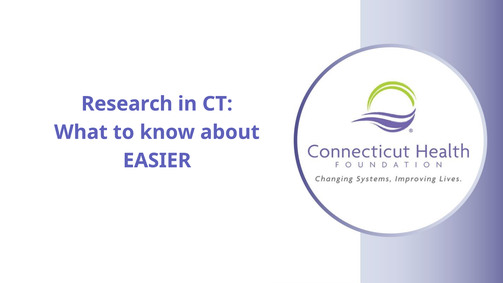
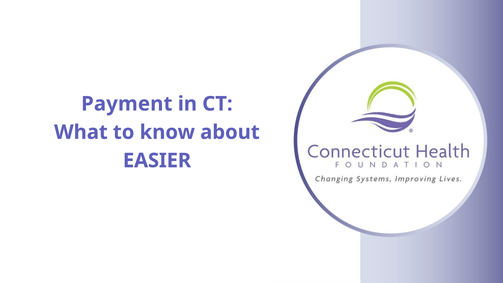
Research: Research -> Payment
